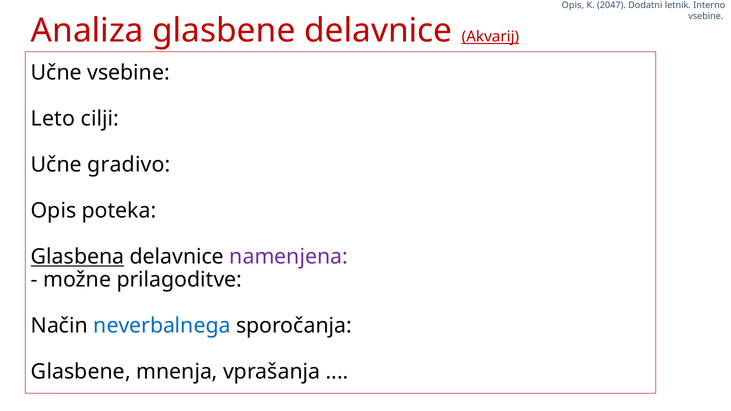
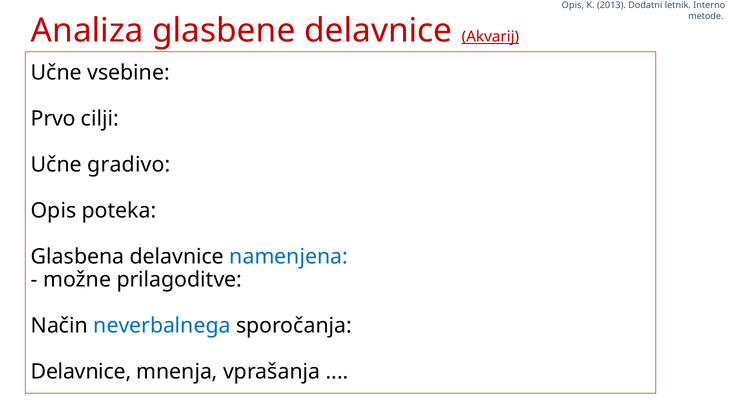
2047: 2047 -> 2013
vsebine at (706, 16): vsebine -> metode
Leto: Leto -> Prvo
Glasbena underline: present -> none
namenjena colour: purple -> blue
Glasbene at (81, 372): Glasbene -> Delavnice
